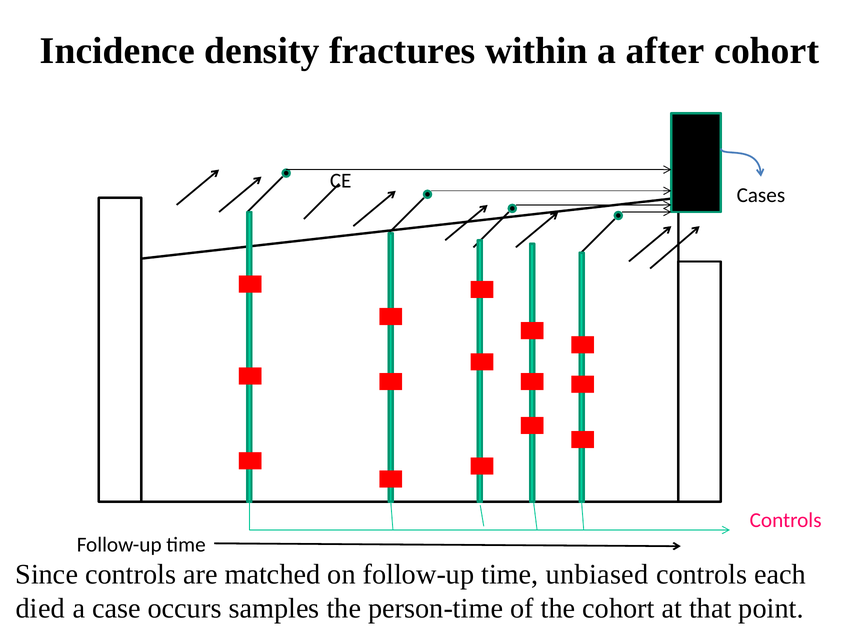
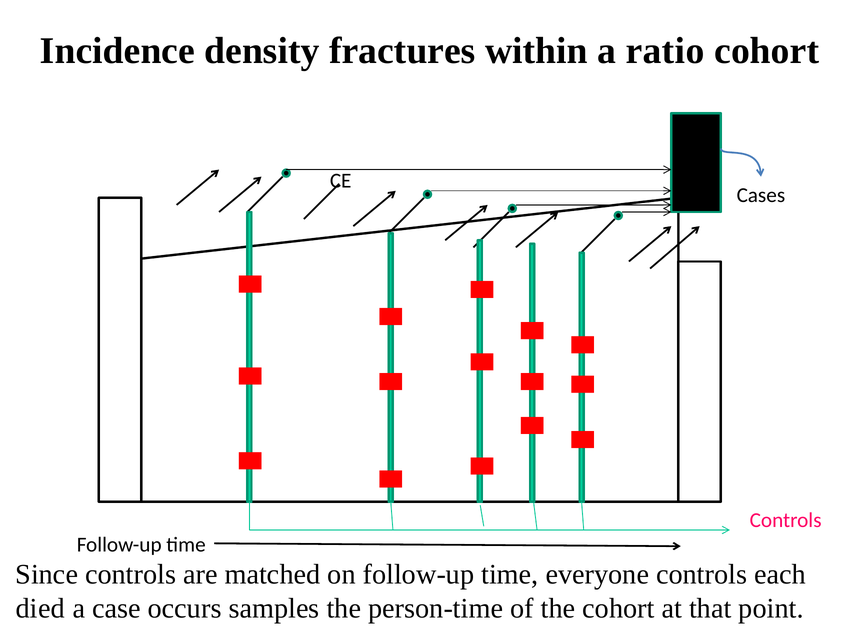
after: after -> ratio
unbiased: unbiased -> everyone
